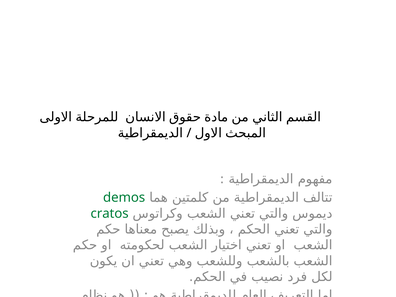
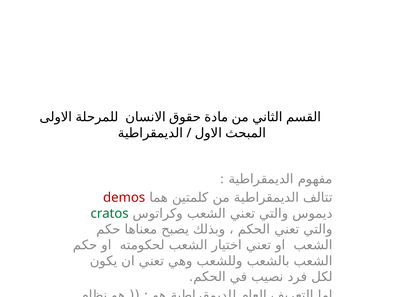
demos colour: green -> red
